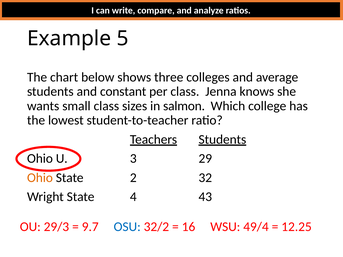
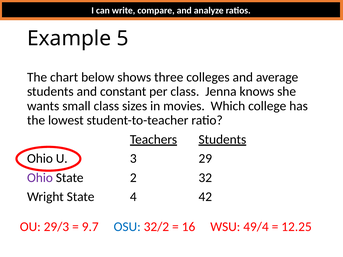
salmon: salmon -> movies
Ohio at (40, 178) colour: orange -> purple
43: 43 -> 42
